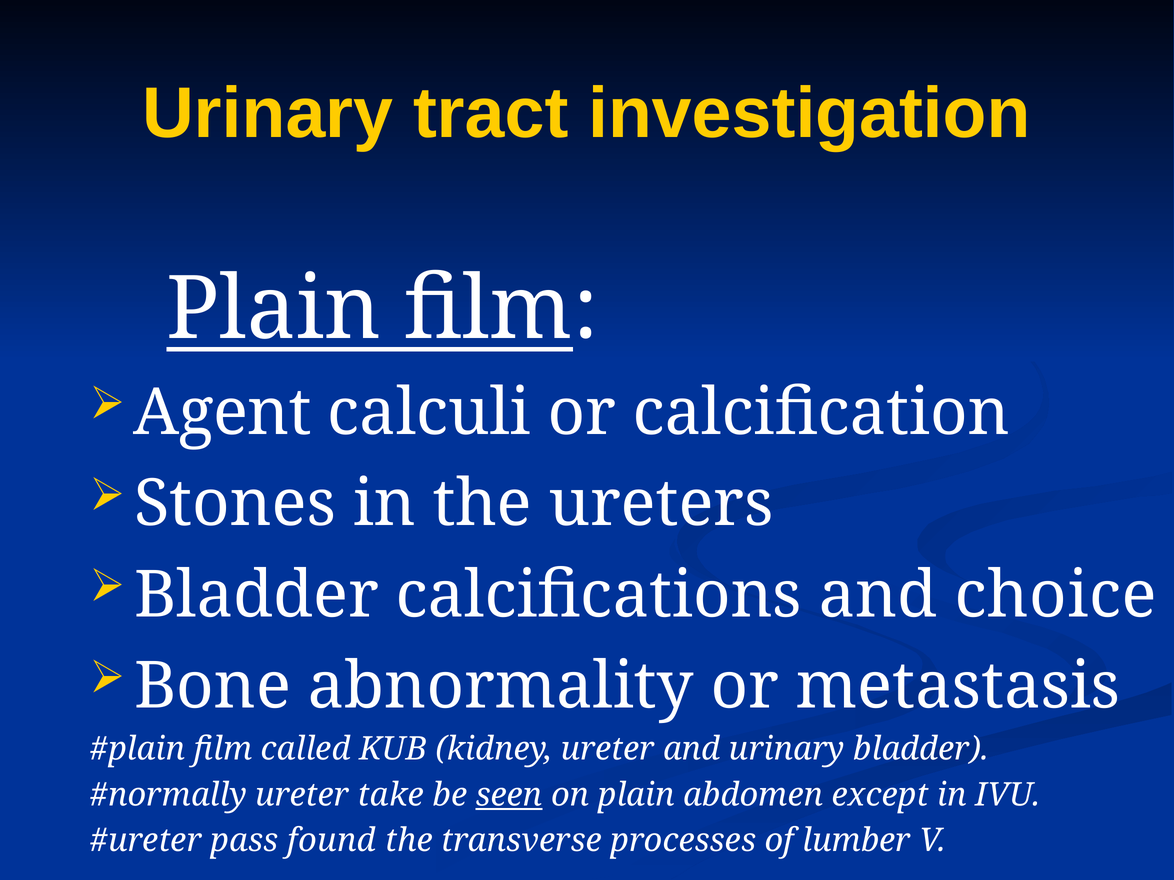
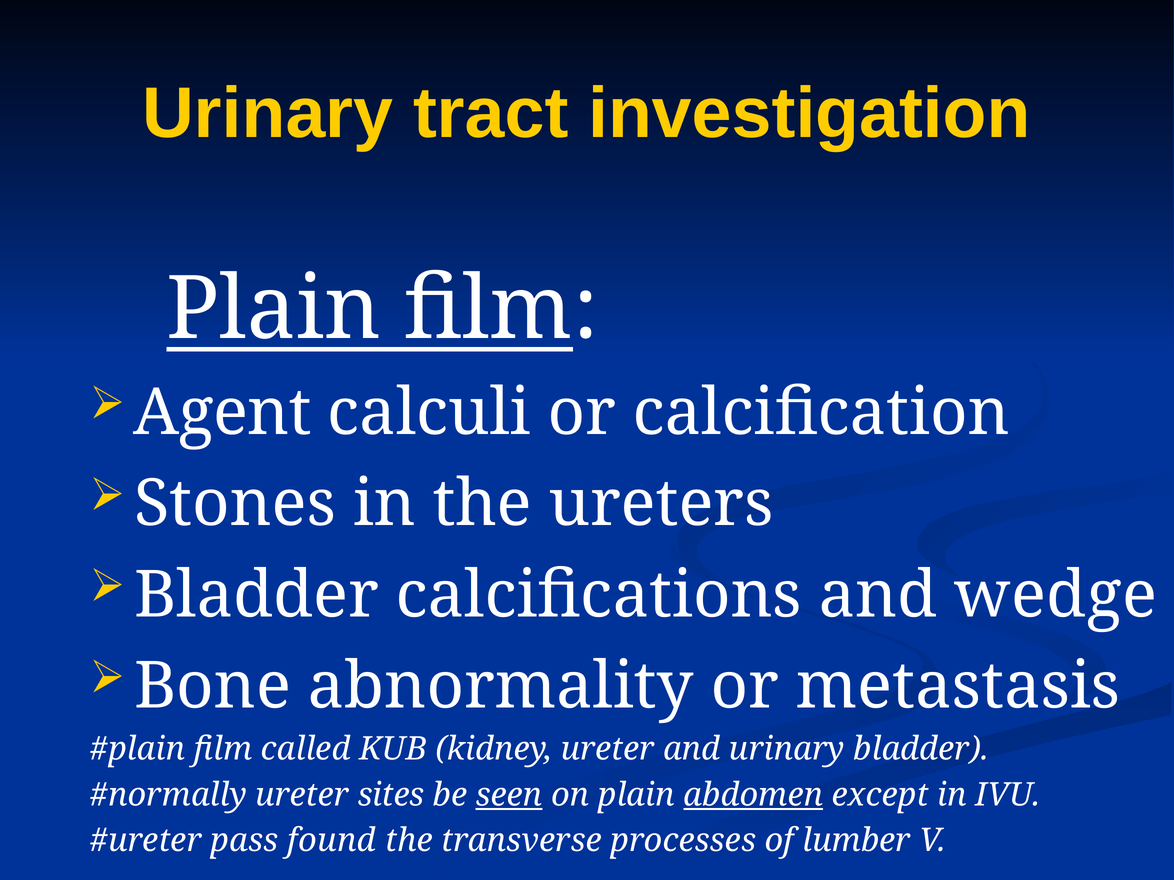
choice: choice -> wedge
take: take -> sites
abdomen underline: none -> present
